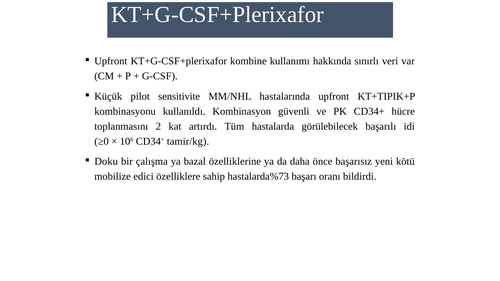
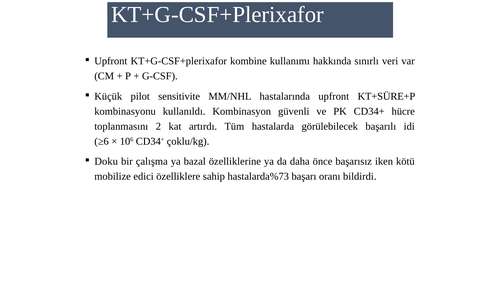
KT+TIPIK+P: KT+TIPIK+P -> KT+SÜRE+P
≥0: ≥0 -> ≥6
tamir/kg: tamir/kg -> çoklu/kg
yeni: yeni -> iken
